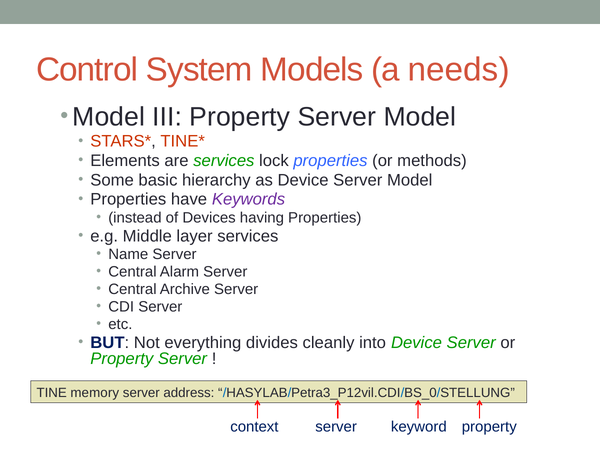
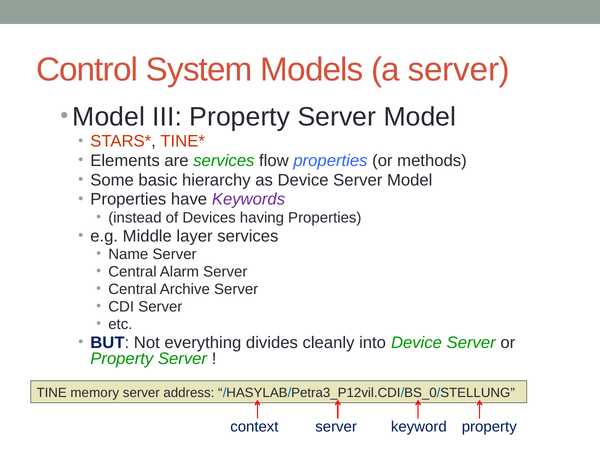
a needs: needs -> server
lock: lock -> flow
